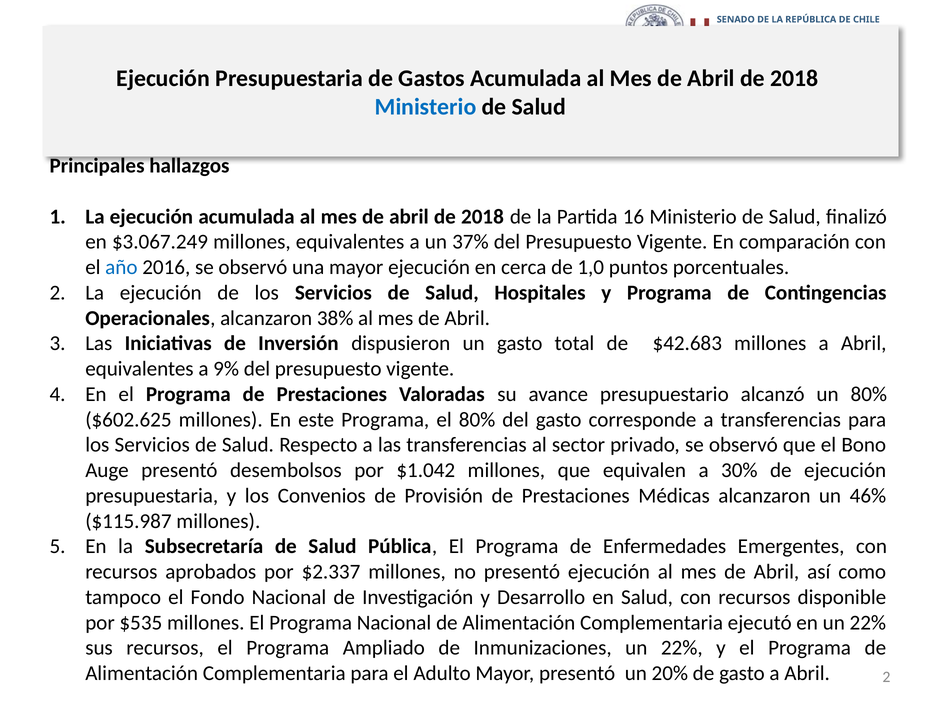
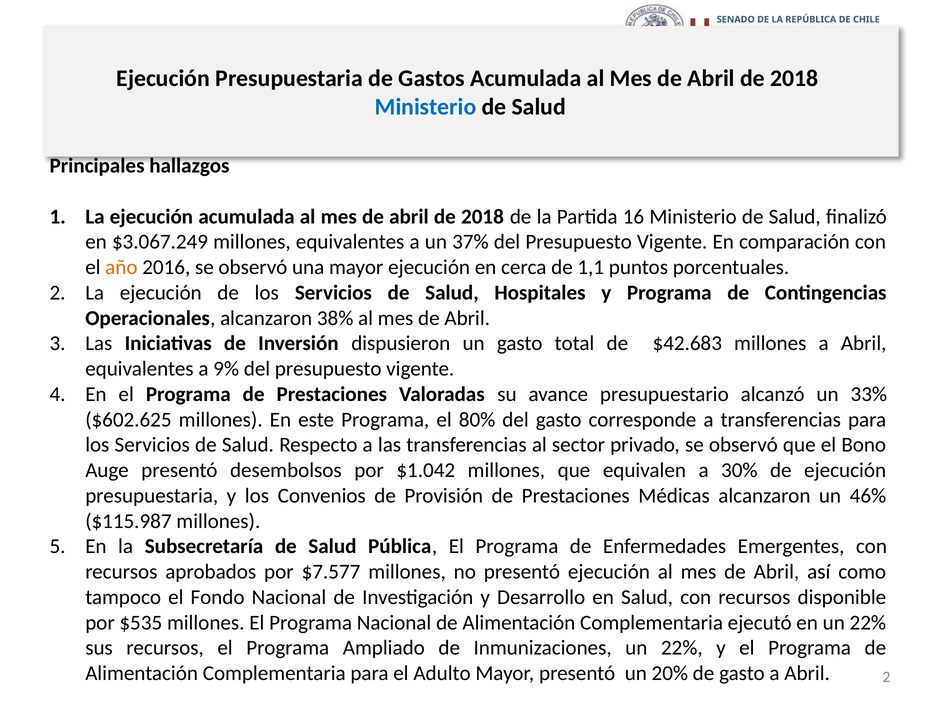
año colour: blue -> orange
1,0: 1,0 -> 1,1
un 80%: 80% -> 33%
$2.337: $2.337 -> $7.577
